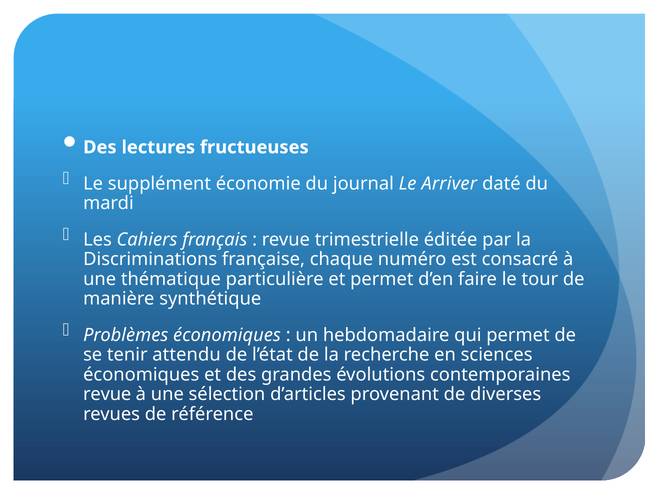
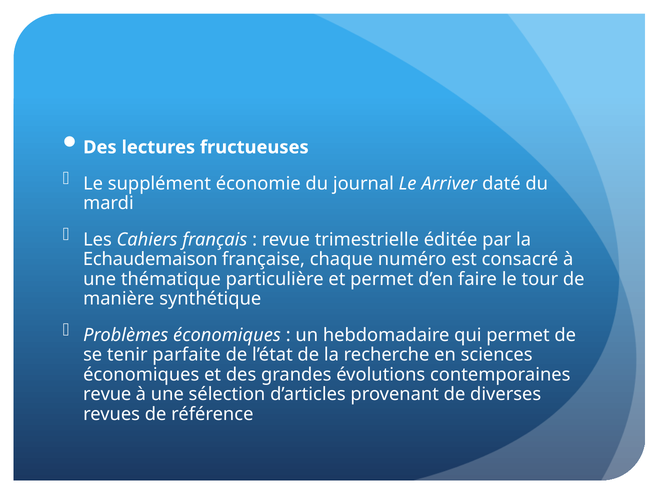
Discriminations: Discriminations -> Echaudemaison
attendu: attendu -> parfaite
